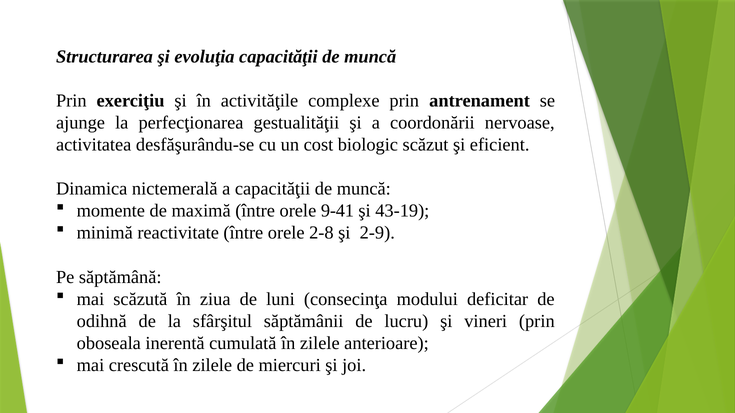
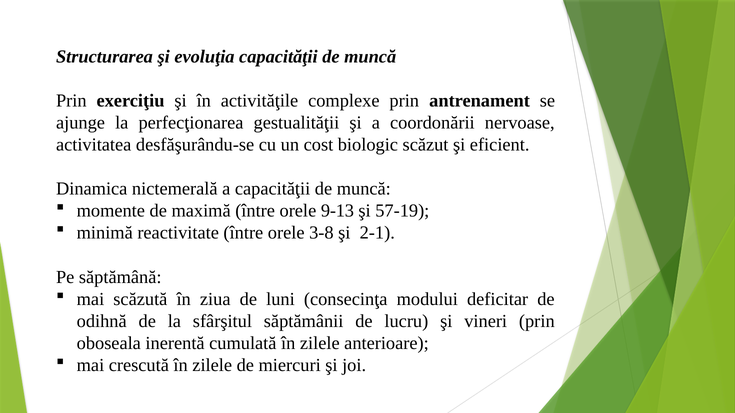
9-41: 9-41 -> 9-13
43-19: 43-19 -> 57-19
2-8: 2-8 -> 3-8
2-9: 2-9 -> 2-1
